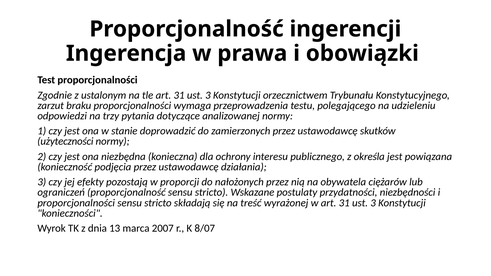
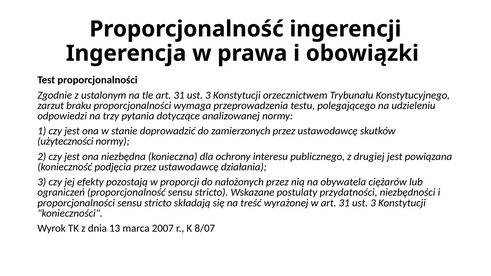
określa: określa -> drugiej
